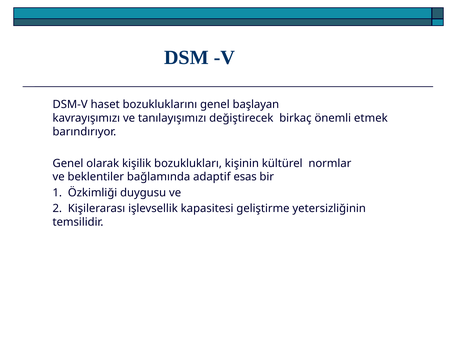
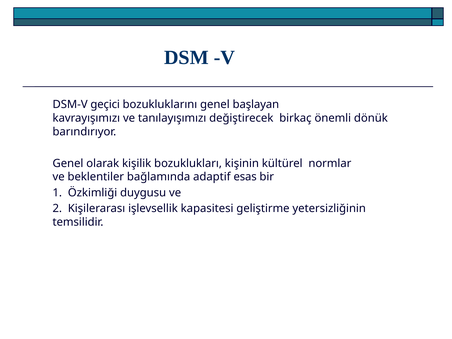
haset: haset -> geçici
etmek: etmek -> dönük
